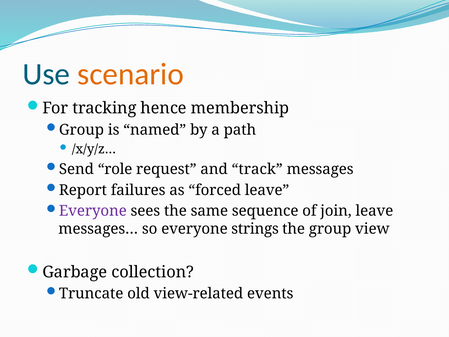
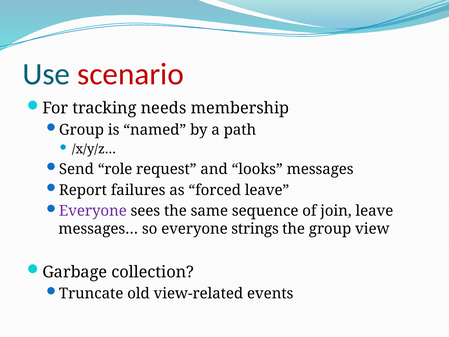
scenario colour: orange -> red
hence: hence -> needs
track: track -> looks
